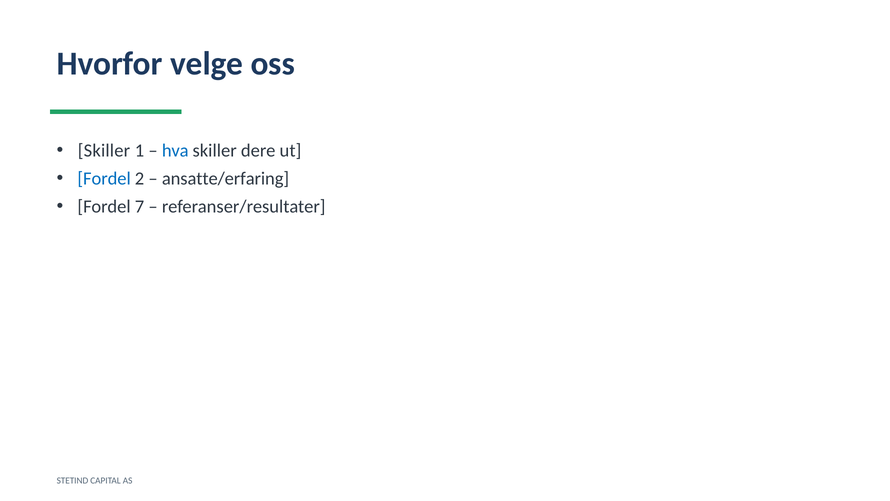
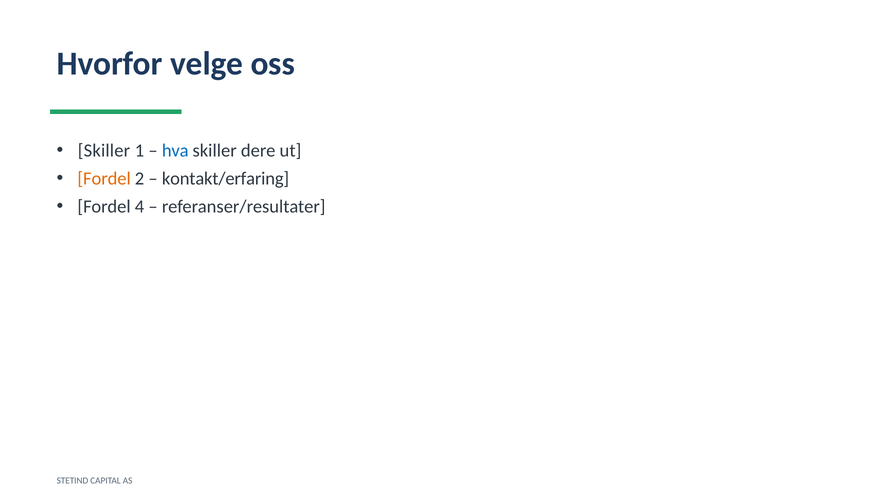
Fordel at (104, 179) colour: blue -> orange
ansatte/erfaring: ansatte/erfaring -> kontakt/erfaring
7: 7 -> 4
